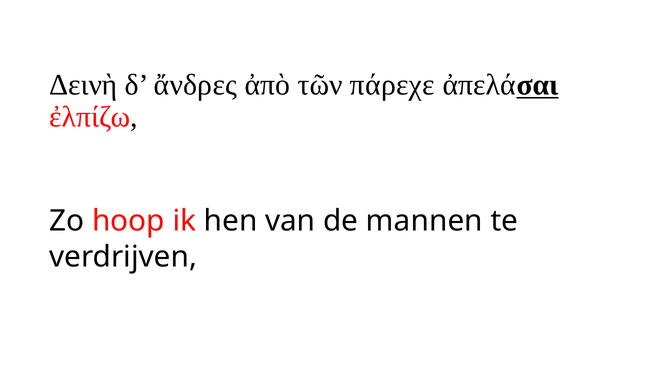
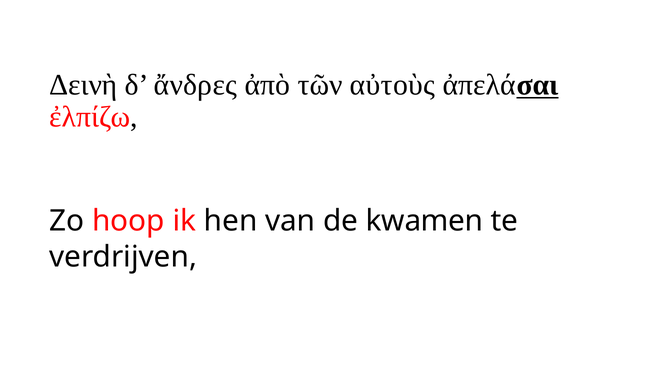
πάρεχε: πάρεχε -> αὐτοὺς
mannen: mannen -> kwamen
